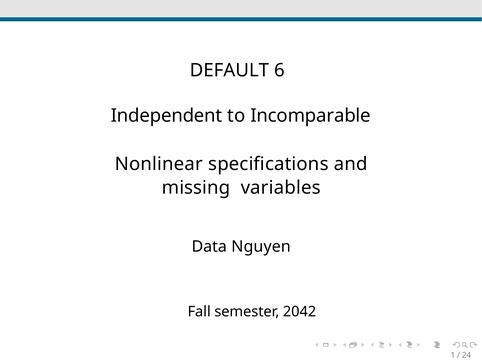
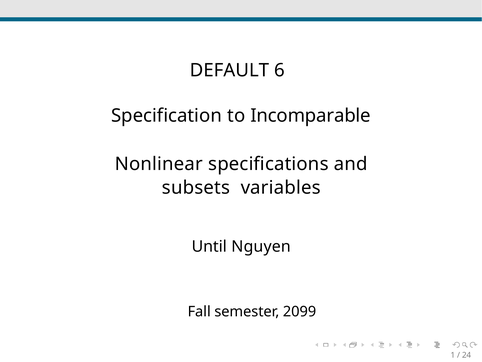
Independent: Independent -> Specification
missing: missing -> subsets
Data: Data -> Until
2042: 2042 -> 2099
